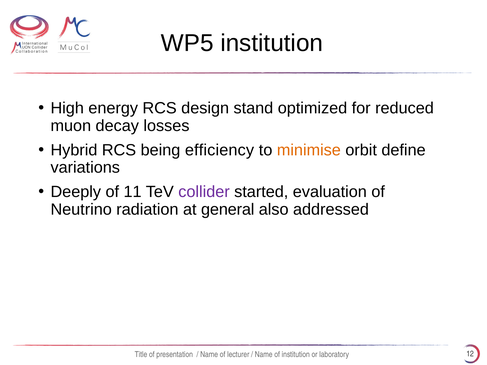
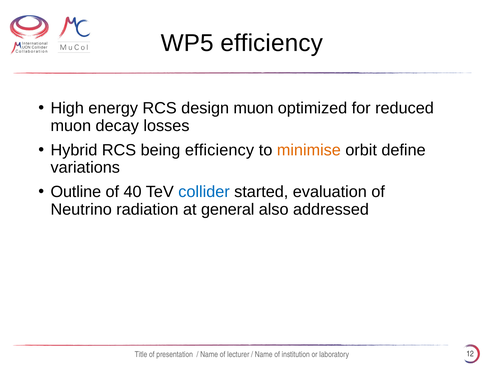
WP5 institution: institution -> efficiency
design stand: stand -> muon
Deeply: Deeply -> Outline
11: 11 -> 40
collider colour: purple -> blue
